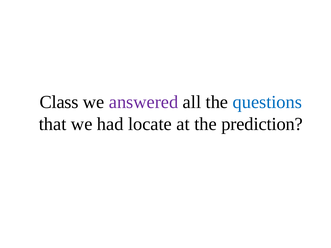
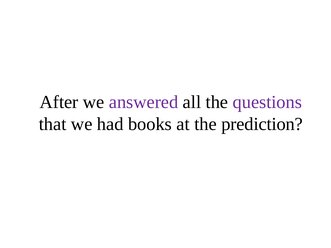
Class: Class -> After
questions colour: blue -> purple
locate: locate -> books
